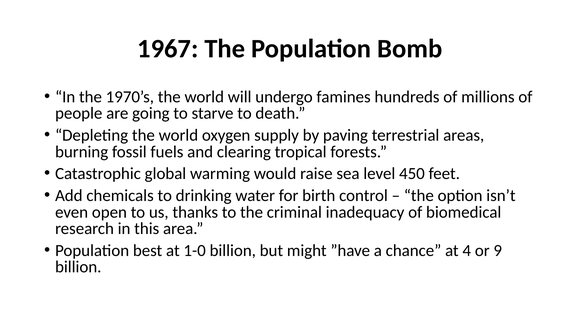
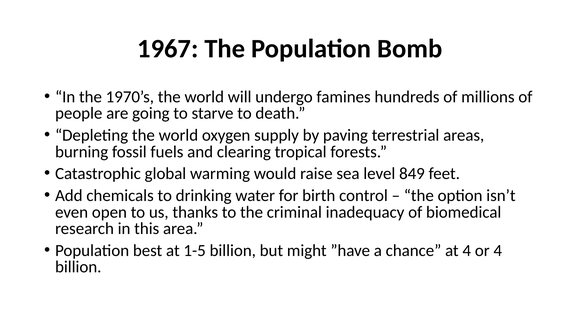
450: 450 -> 849
1-0: 1-0 -> 1-5
or 9: 9 -> 4
